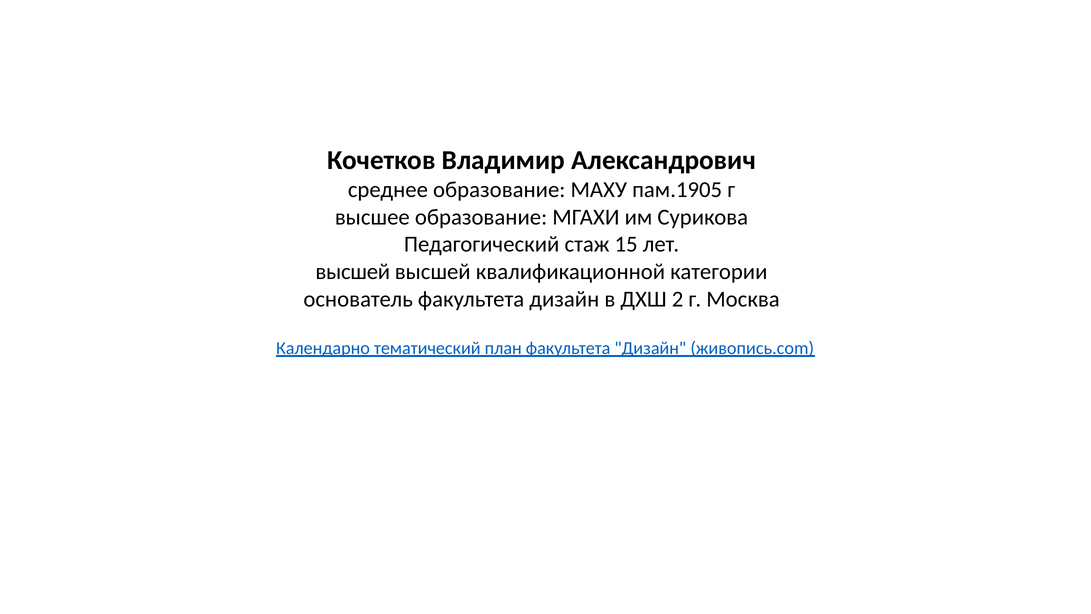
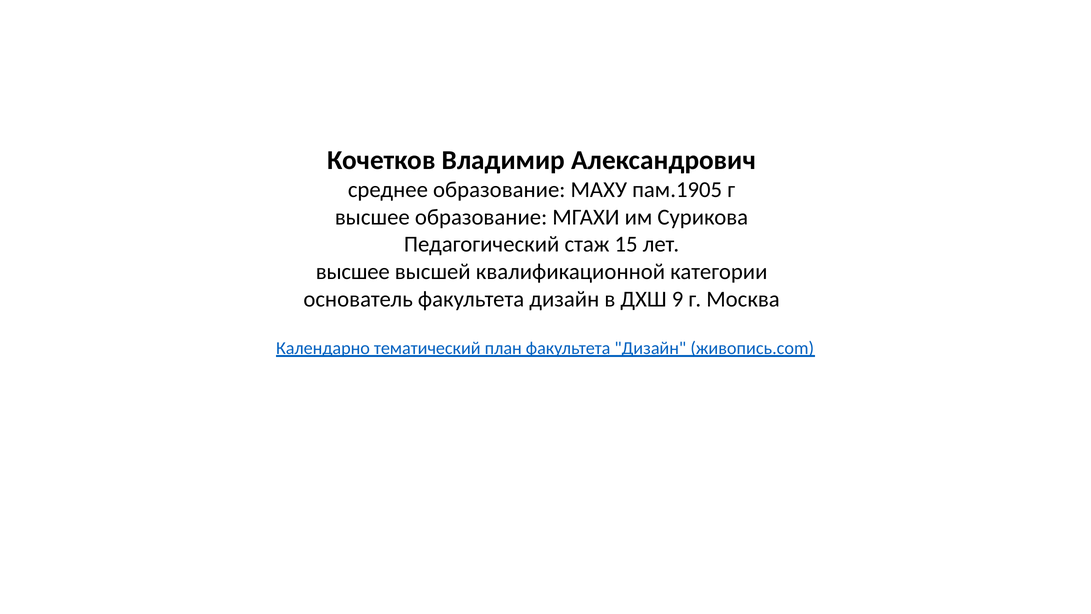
высшей at (353, 272): высшей -> высшее
2: 2 -> 9
